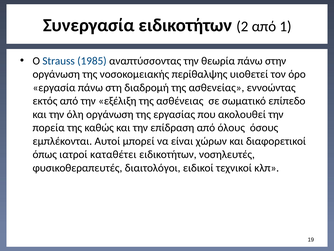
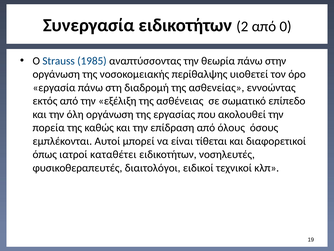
1: 1 -> 0
χώρων: χώρων -> τίθεται
